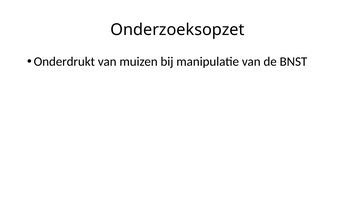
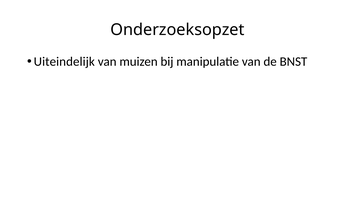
Onderdrukt: Onderdrukt -> Uiteindelijk
